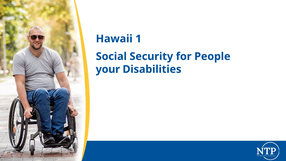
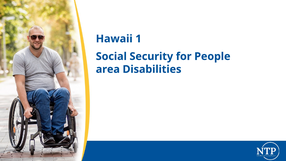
your: your -> area
